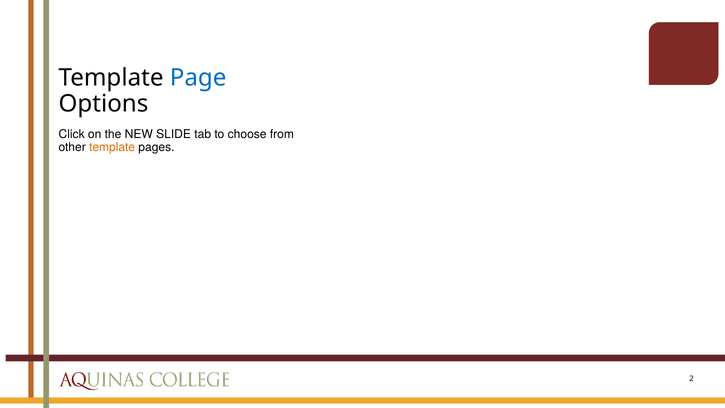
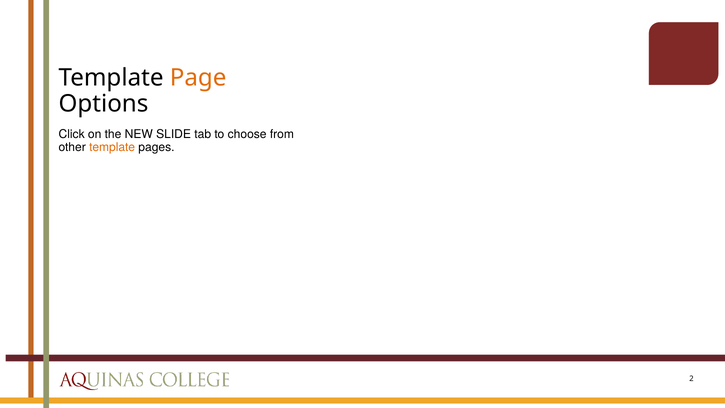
Page colour: blue -> orange
